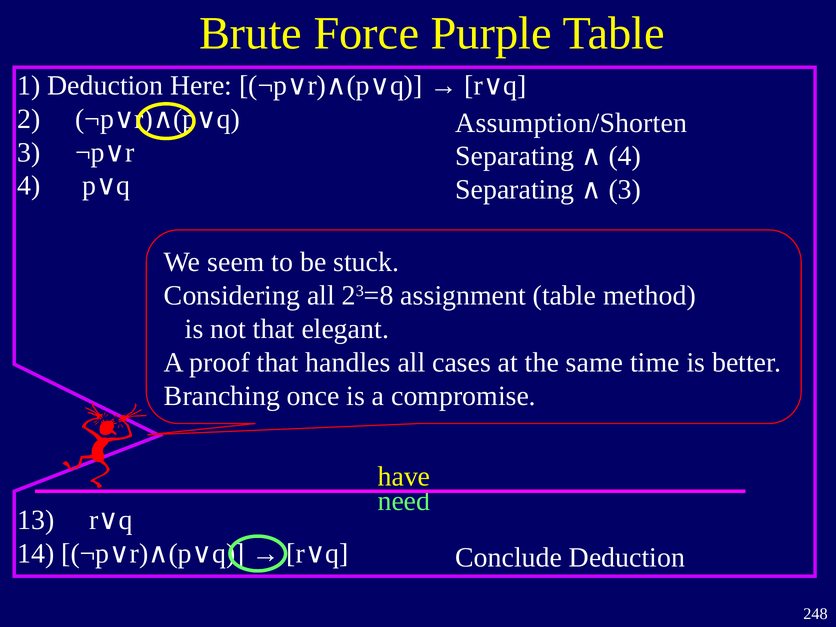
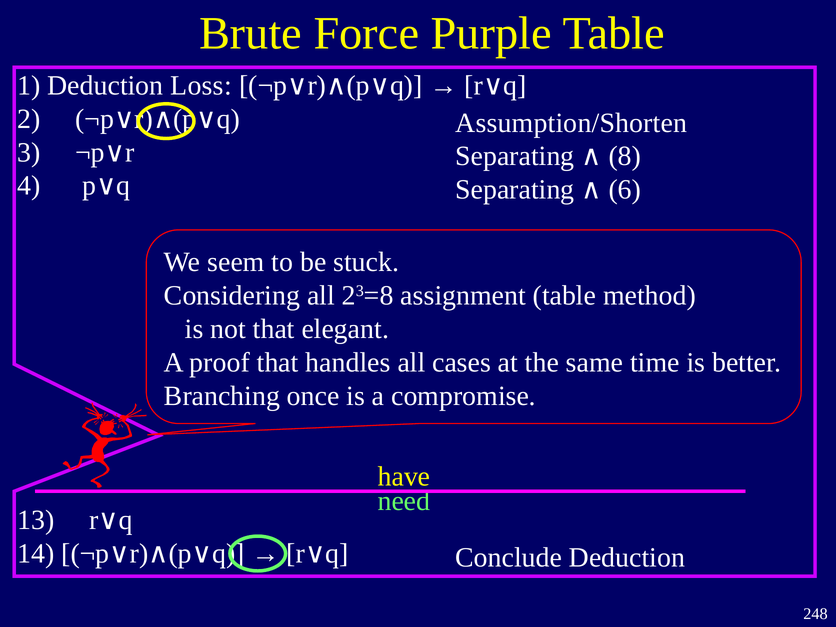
Here: Here -> Loss
Separating 4: 4 -> 8
Separating 3: 3 -> 6
